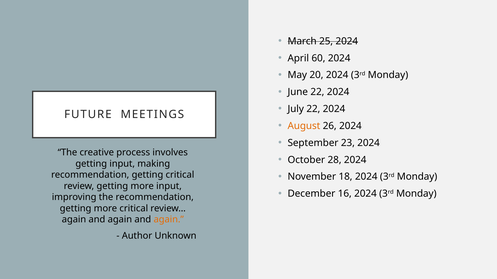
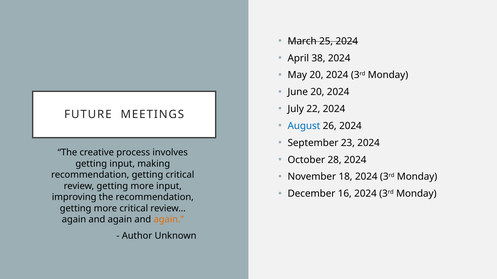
60: 60 -> 38
June 22: 22 -> 20
August colour: orange -> blue
